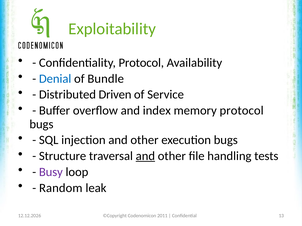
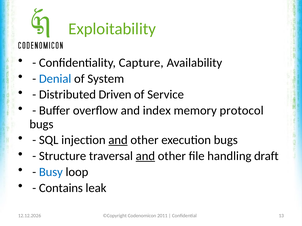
Confidentiality Protocol: Protocol -> Capture
Bundle: Bundle -> System
and at (118, 140) underline: none -> present
tests: tests -> draft
Busy colour: purple -> blue
Random: Random -> Contains
